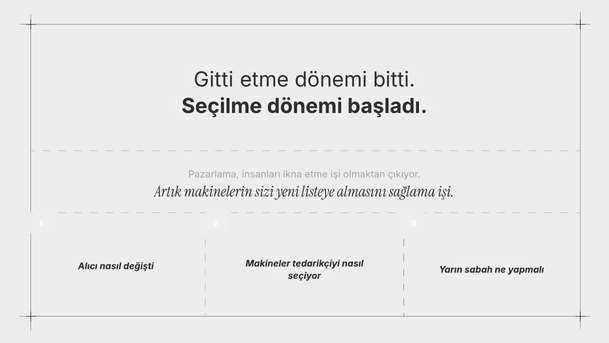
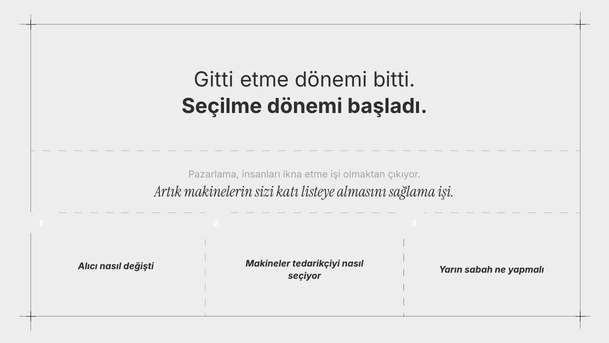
yeni: yeni -> katı
